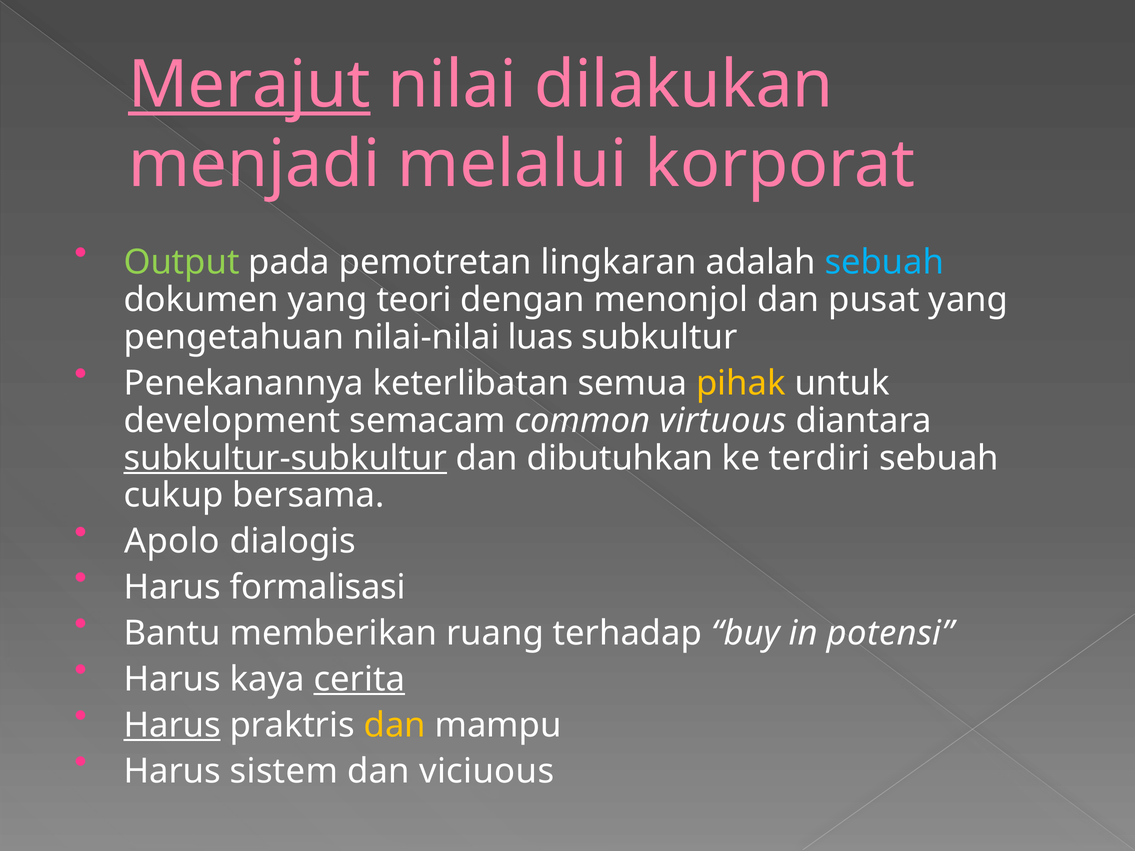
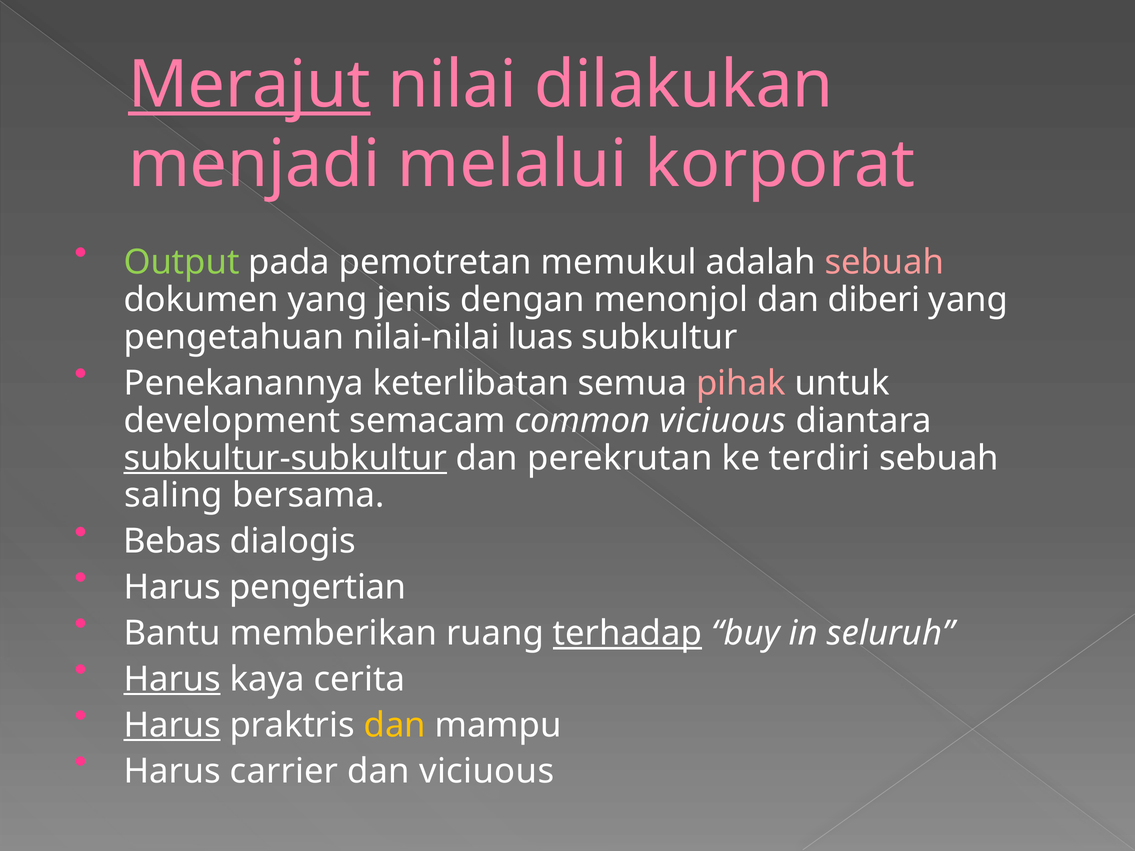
lingkaran: lingkaran -> memukul
sebuah at (884, 263) colour: light blue -> pink
teori: teori -> jenis
pusat: pusat -> diberi
pihak colour: yellow -> pink
common virtuous: virtuous -> viciuous
dibutuhkan: dibutuhkan -> perekrutan
cukup: cukup -> saling
Apolo: Apolo -> Bebas
formalisasi: formalisasi -> pengertian
terhadap underline: none -> present
potensi: potensi -> seluruh
Harus at (172, 679) underline: none -> present
cerita underline: present -> none
sistem: sistem -> carrier
